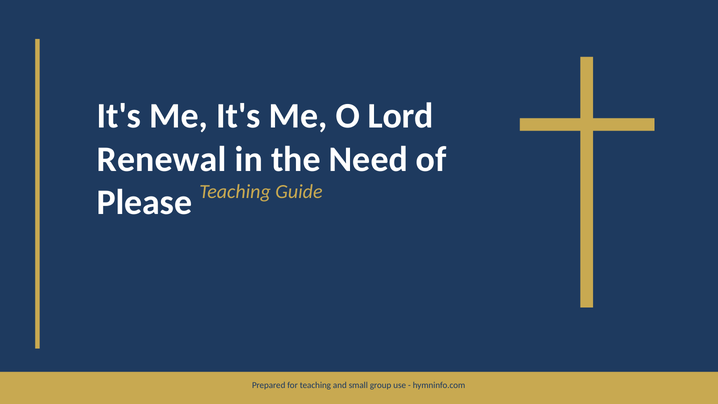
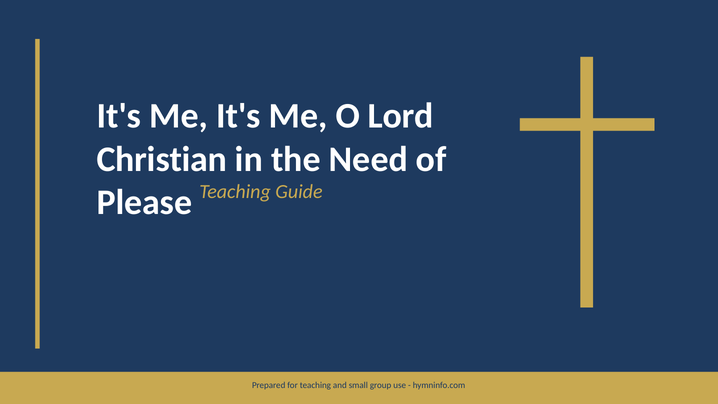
Renewal: Renewal -> Christian
